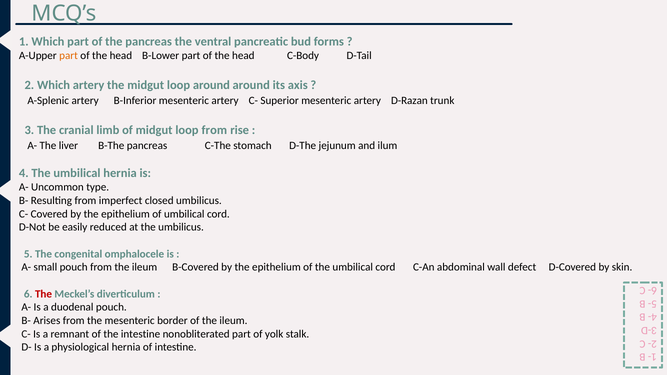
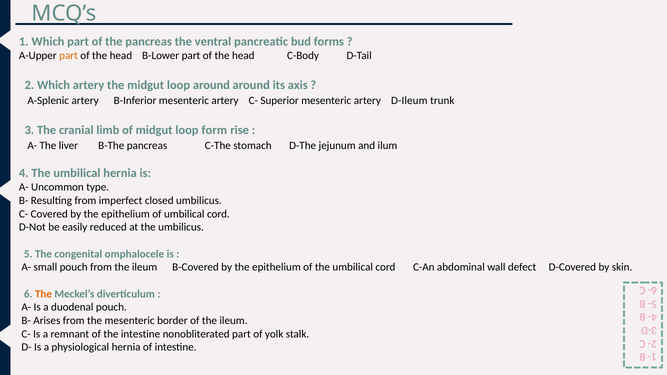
D-Razan: D-Razan -> D-Ileum
loop from: from -> form
The at (44, 294) colour: red -> orange
